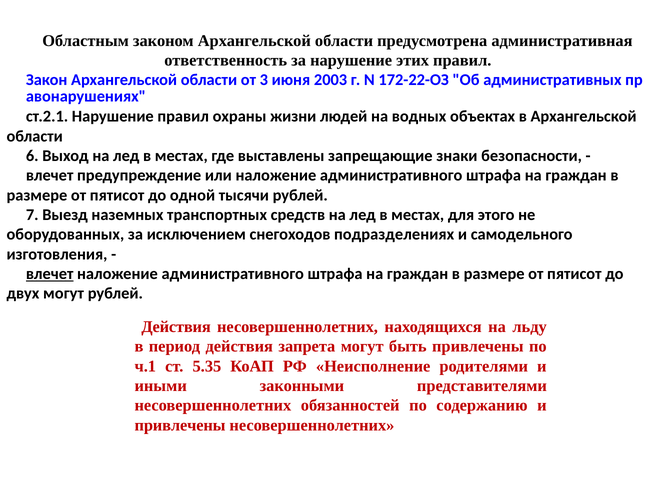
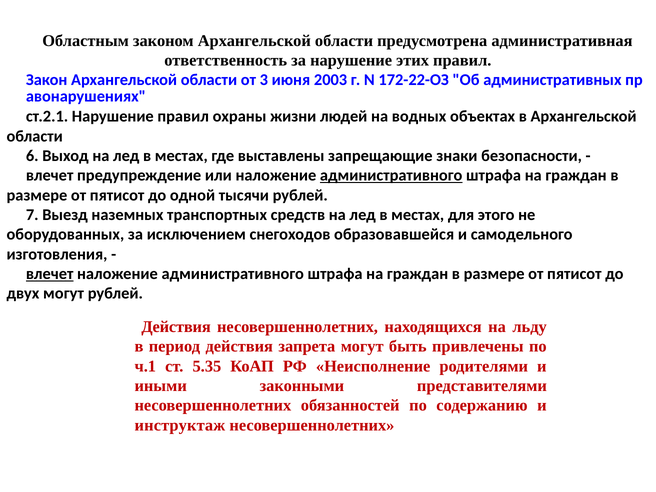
административного at (391, 175) underline: none -> present
подразделениях: подразделениях -> образовавшейся
привлечены at (180, 425): привлечены -> инструктаж
